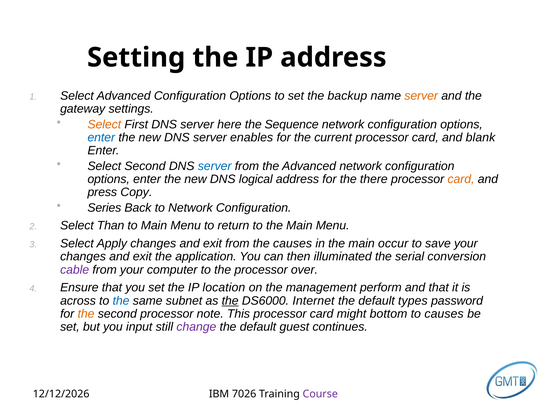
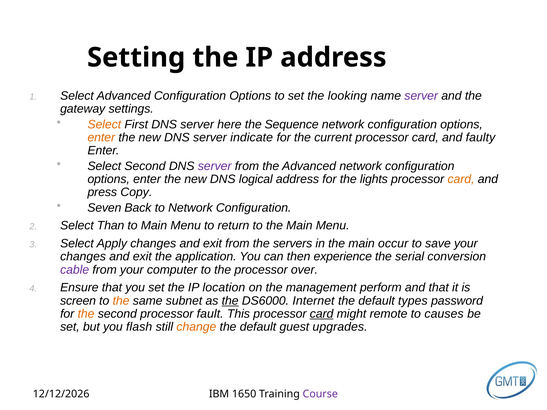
backup: backup -> looking
server at (421, 96) colour: orange -> purple
enter at (101, 138) colour: blue -> orange
enables: enables -> indicate
blank: blank -> faulty
server at (215, 166) colour: blue -> purple
there: there -> lights
Series: Series -> Seven
the causes: causes -> servers
illuminated: illuminated -> experience
across: across -> screen
the at (121, 301) colour: blue -> orange
note: note -> fault
card at (322, 314) underline: none -> present
bottom: bottom -> remote
input: input -> flash
change colour: purple -> orange
continues: continues -> upgrades
7026: 7026 -> 1650
